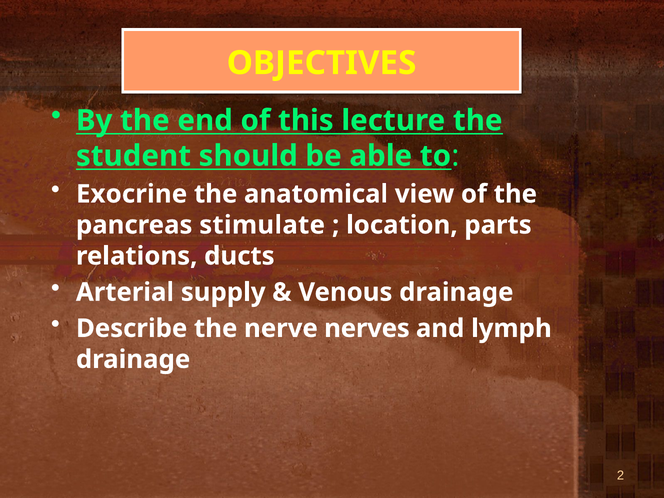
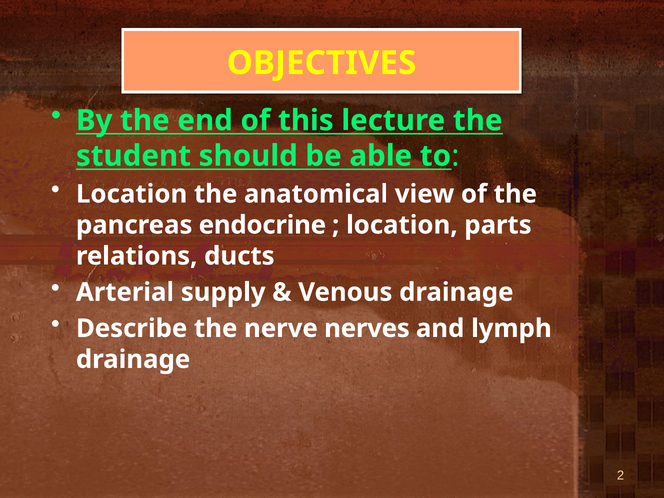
Exocrine at (132, 194): Exocrine -> Location
stimulate: stimulate -> endocrine
